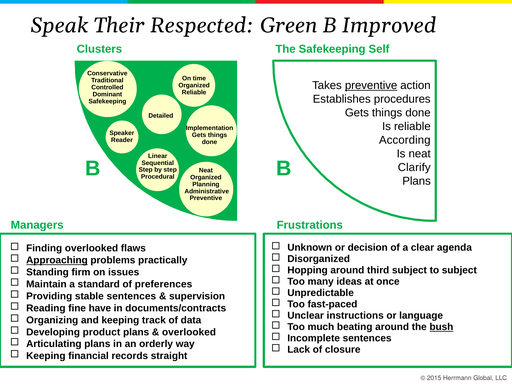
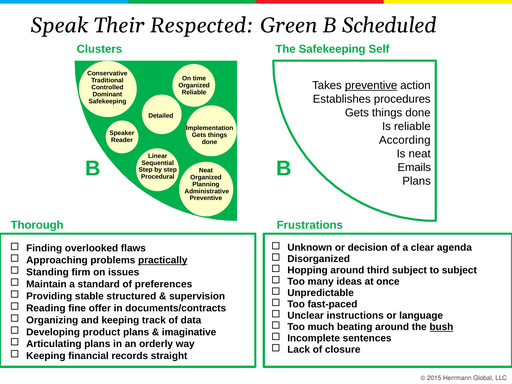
Improved: Improved -> Scheduled
Clarify: Clarify -> Emails
Managers: Managers -> Thorough
Approaching underline: present -> none
practically underline: none -> present
stable sentences: sentences -> structured
have: have -> offer
overlooked at (189, 332): overlooked -> imaginative
